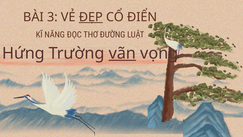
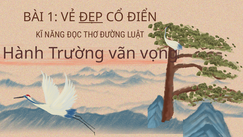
3: 3 -> 1
Hứng: Hứng -> Hành
vãn underline: present -> none
